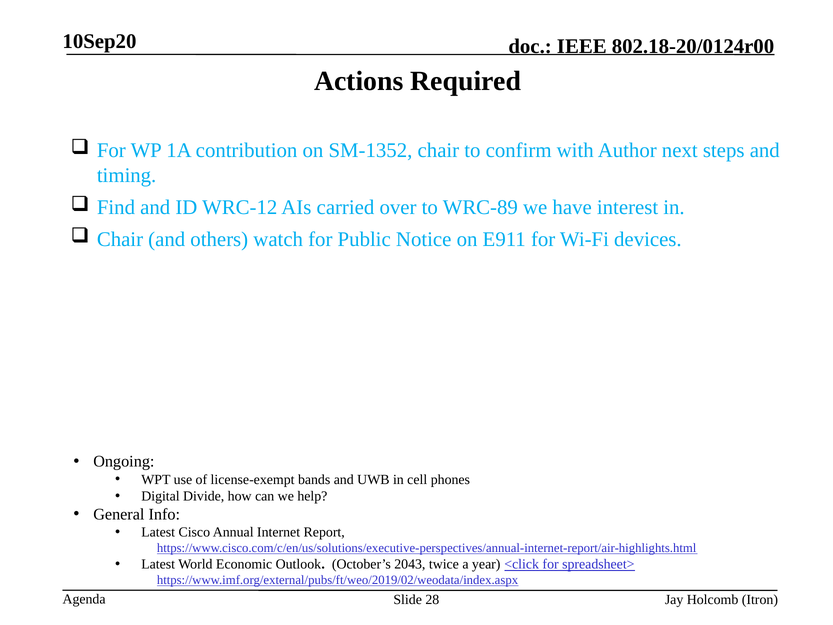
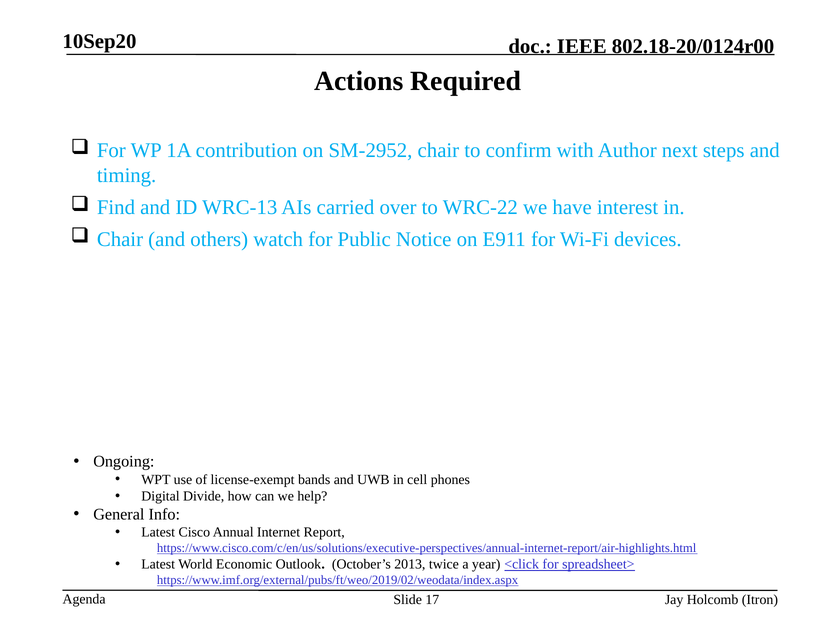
SM-1352: SM-1352 -> SM-2952
WRC-12: WRC-12 -> WRC-13
WRC-89: WRC-89 -> WRC-22
2043: 2043 -> 2013
28: 28 -> 17
